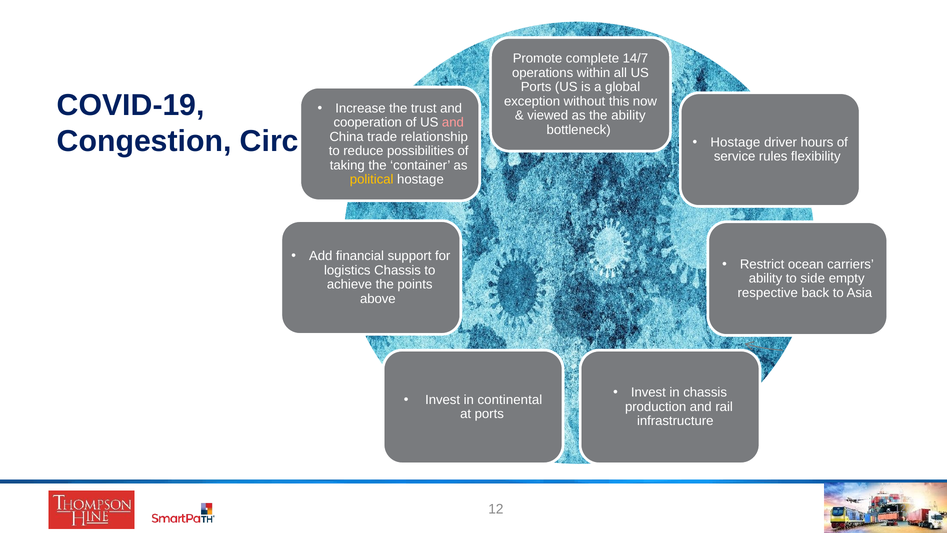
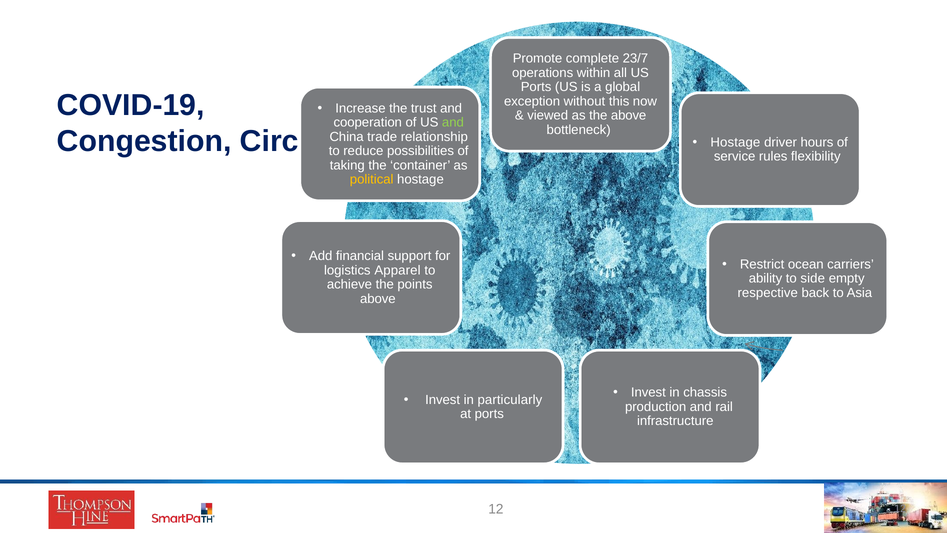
14/7: 14/7 -> 23/7
the ability: ability -> above
and at (453, 122) colour: pink -> light green
logistics Chassis: Chassis -> Apparel
continental: continental -> particularly
